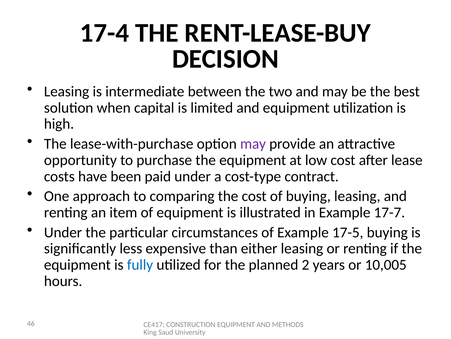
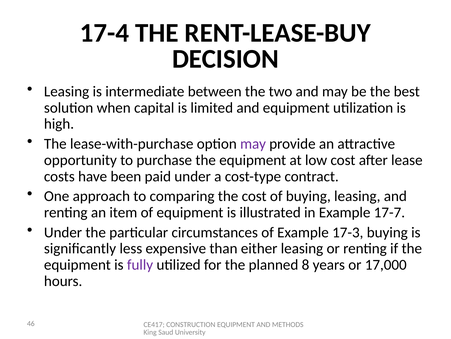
17-5: 17-5 -> 17-3
fully colour: blue -> purple
2: 2 -> 8
10,005: 10,005 -> 17,000
